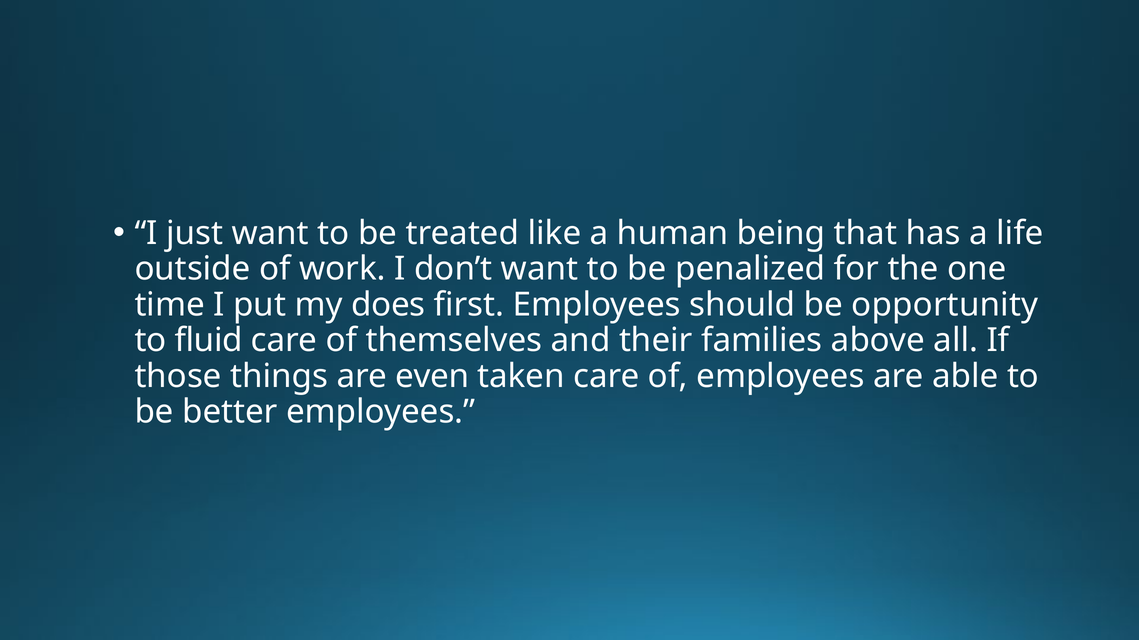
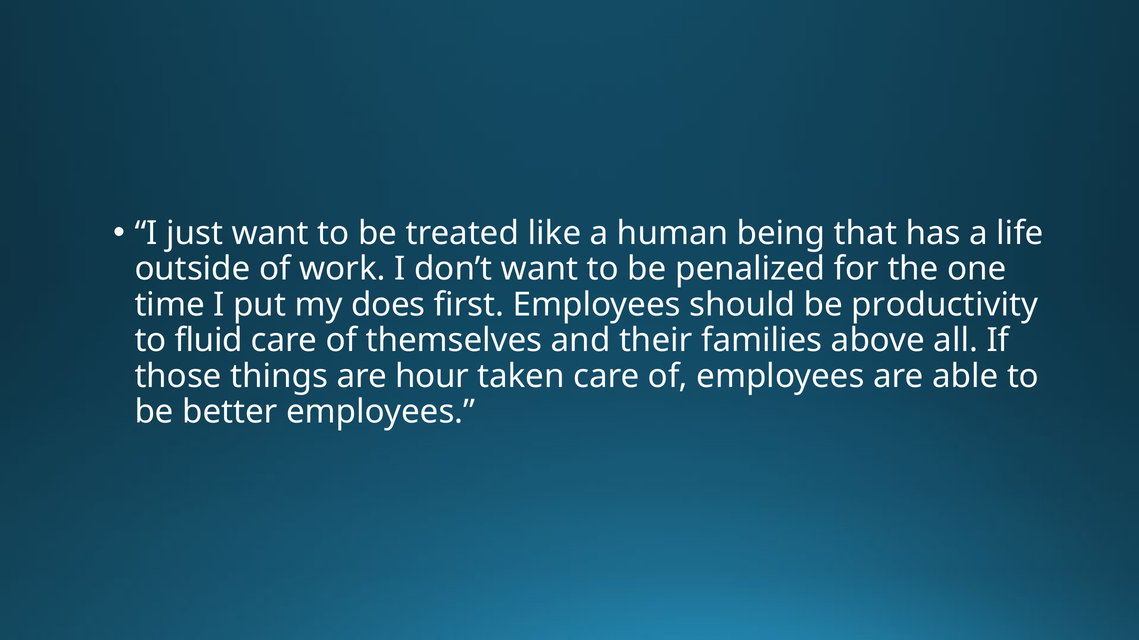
opportunity: opportunity -> productivity
even: even -> hour
